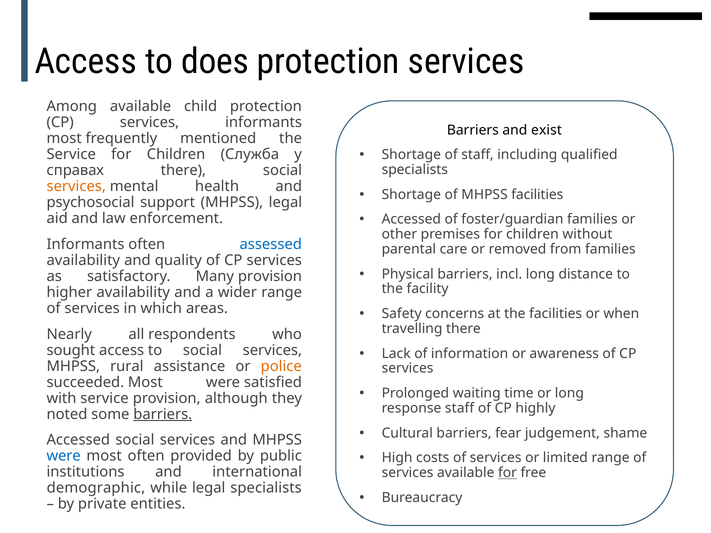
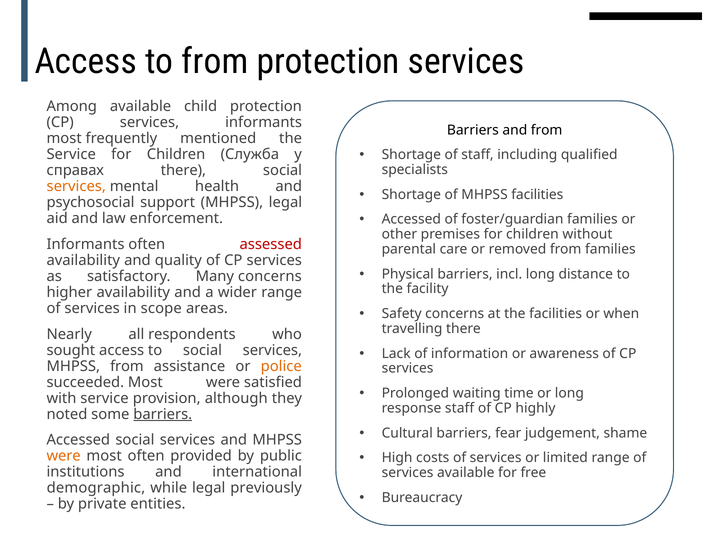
to does: does -> from
and exist: exist -> from
assessed colour: blue -> red
Many provision: provision -> concerns
which: which -> scope
MHPSS rural: rural -> from
were at (64, 456) colour: blue -> orange
for at (507, 473) underline: present -> none
legal specialists: specialists -> previously
